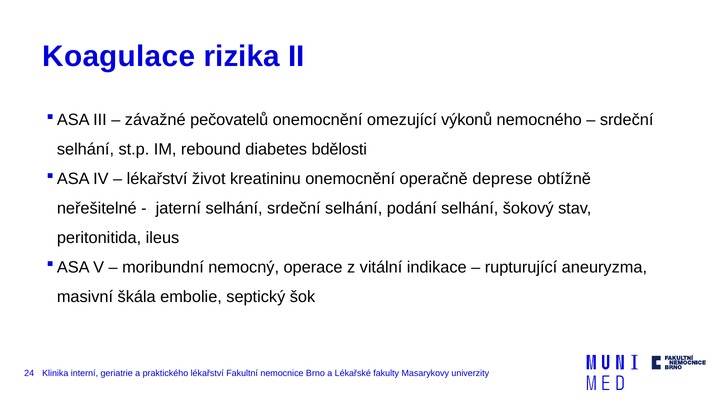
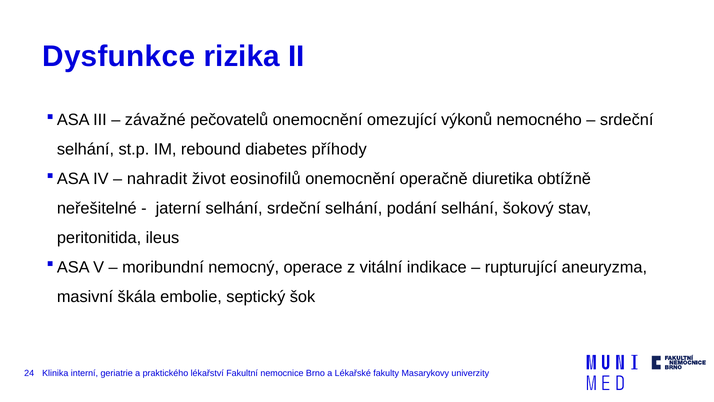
Koagulace: Koagulace -> Dysfunkce
bdělosti: bdělosti -> příhody
lékařství at (157, 179): lékařství -> nahradit
kreatininu: kreatininu -> eosinofilů
deprese: deprese -> diuretika
